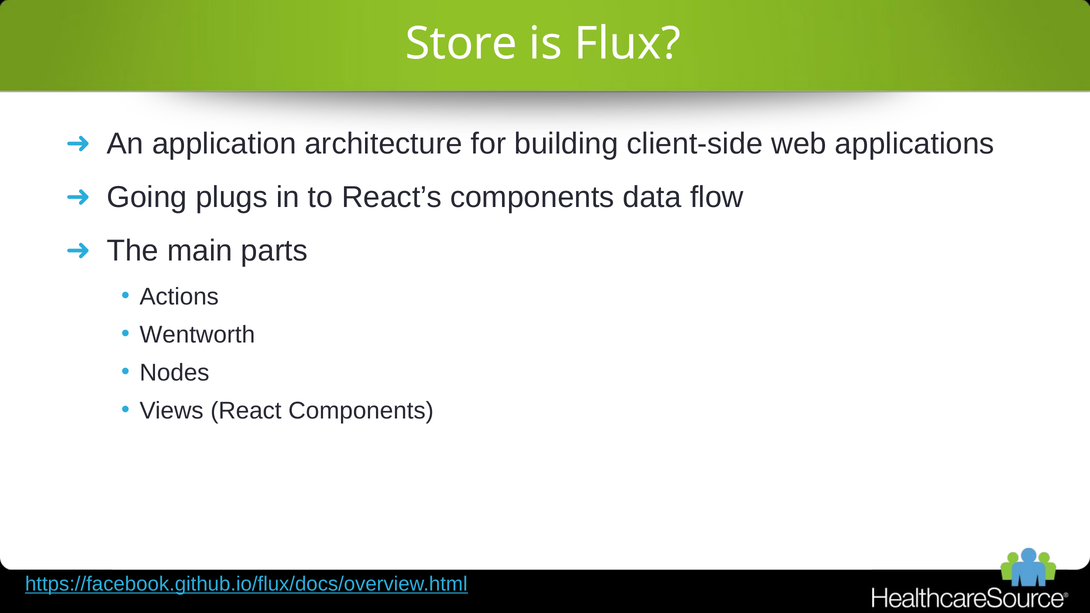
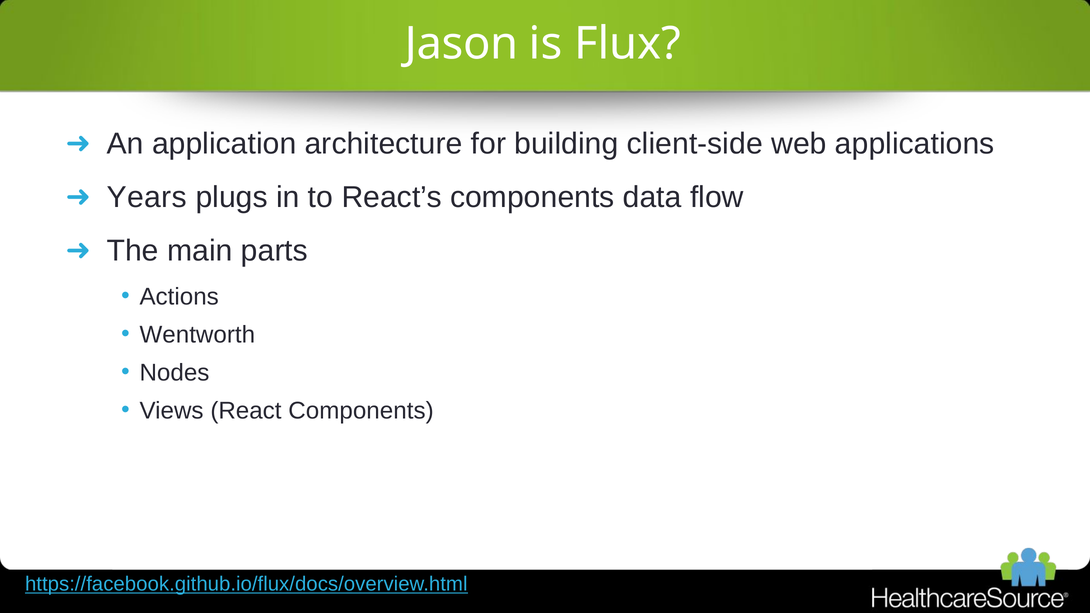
Store: Store -> Jason
Going: Going -> Years
